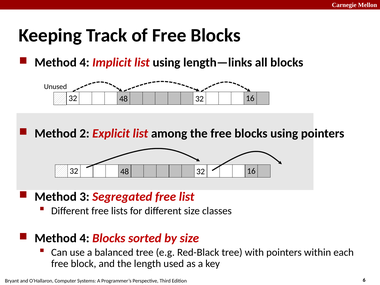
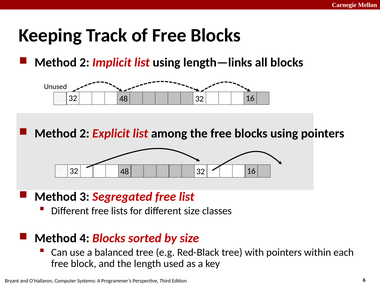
4 at (84, 63): 4 -> 2
